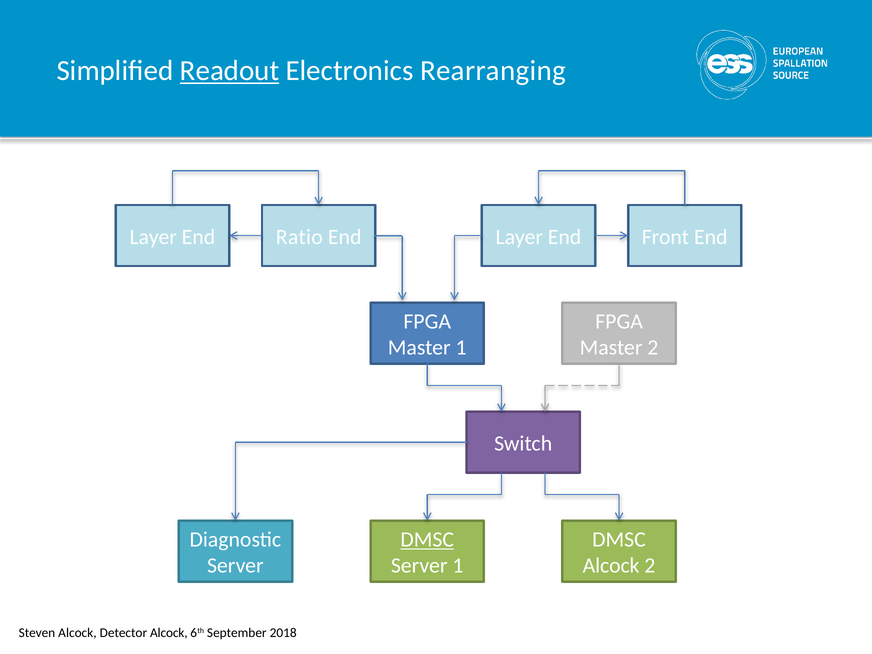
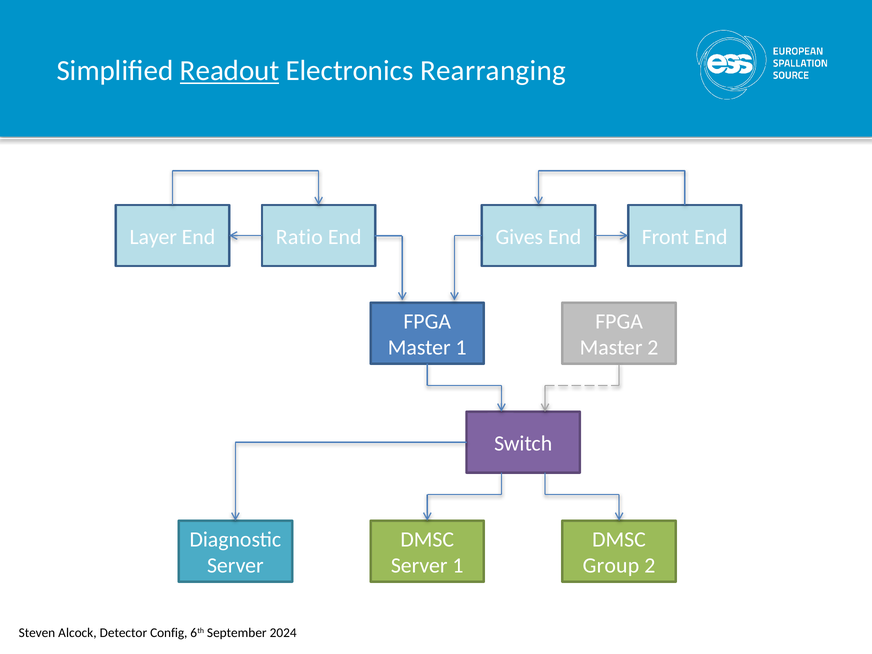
End Layer: Layer -> Gives
DMSC at (427, 540) underline: present -> none
Alcock at (611, 566): Alcock -> Group
Detector Alcock: Alcock -> Config
2018: 2018 -> 2024
